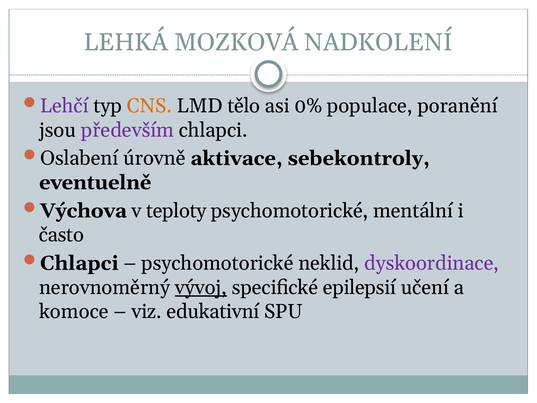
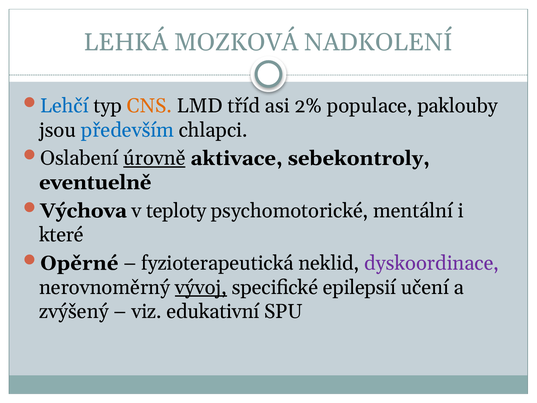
Lehčí colour: purple -> blue
tělo: tělo -> tříd
0%: 0% -> 2%
poranění: poranění -> paklouby
především colour: purple -> blue
úrovně underline: none -> present
často: často -> které
Chlapci at (79, 263): Chlapci -> Opěrné
psychomotorické at (217, 263): psychomotorické -> fyzioterapeutická
komoce: komoce -> zvýšený
